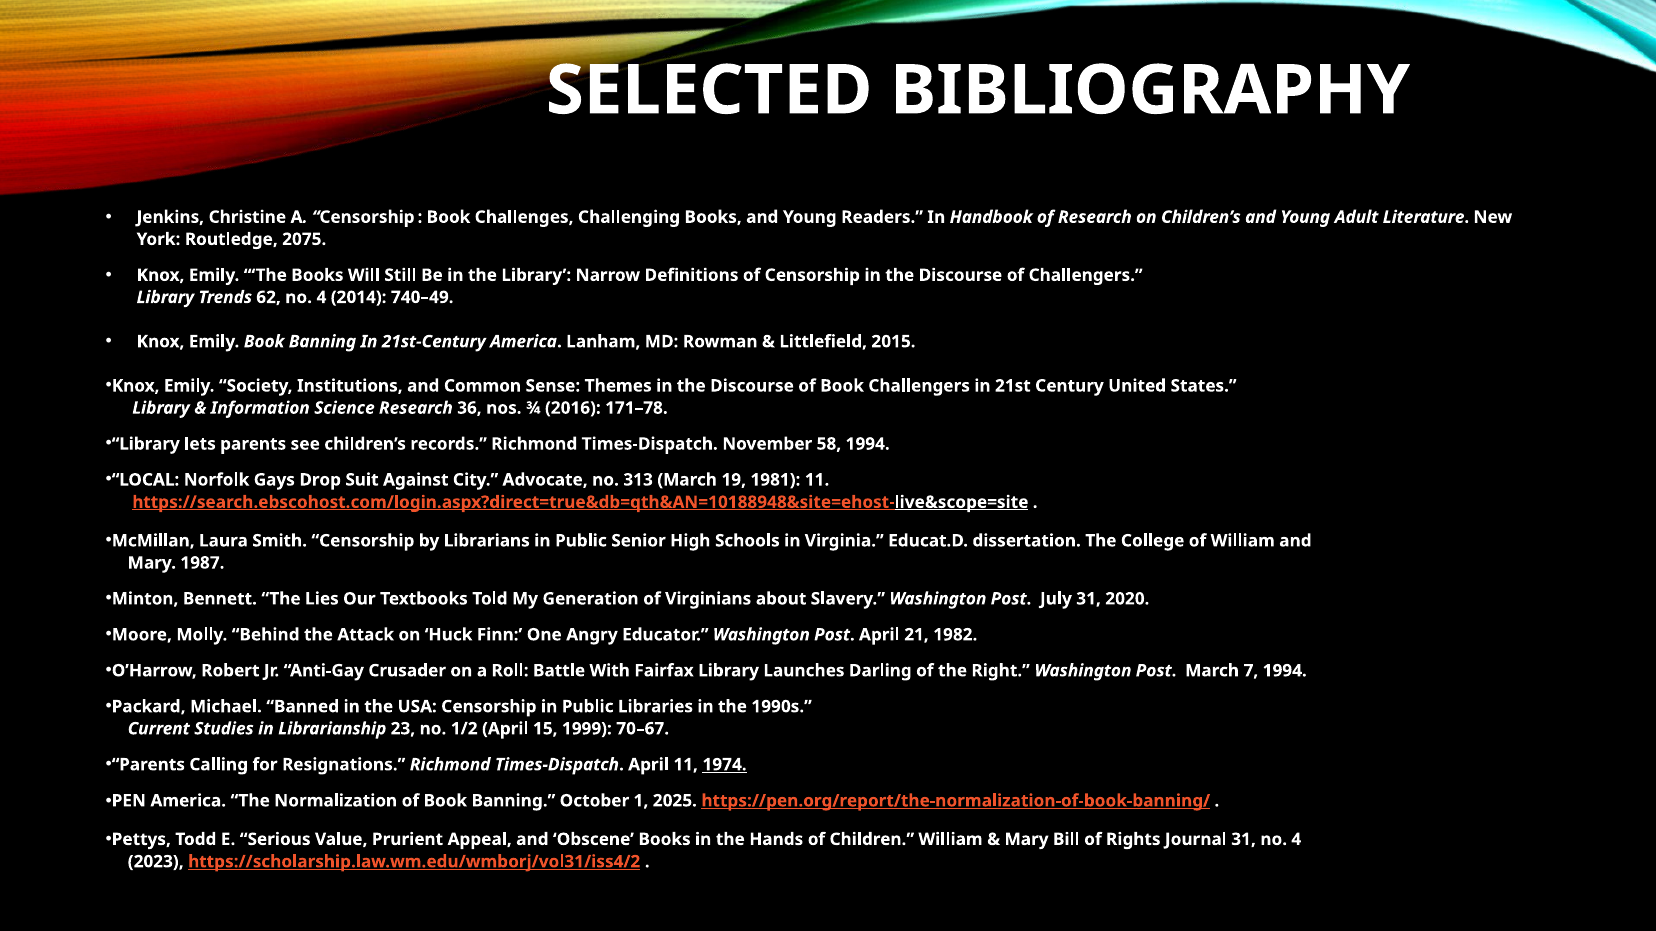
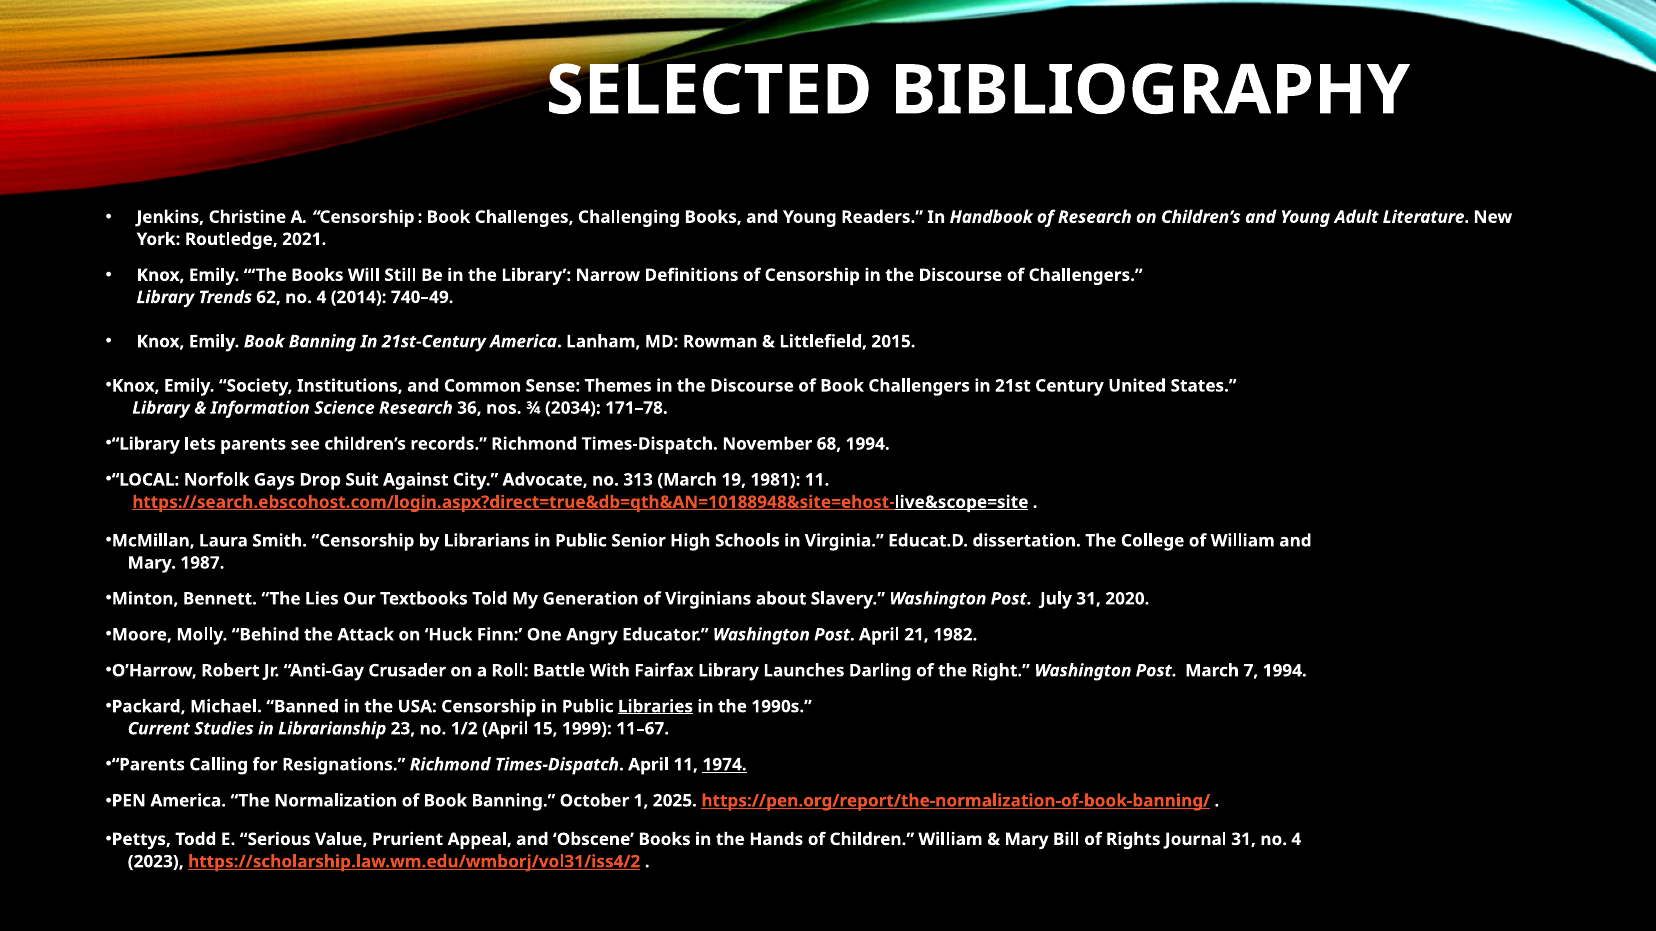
2075: 2075 -> 2021
2016: 2016 -> 2034
58: 58 -> 68
Libraries underline: none -> present
70–67: 70–67 -> 11–67
